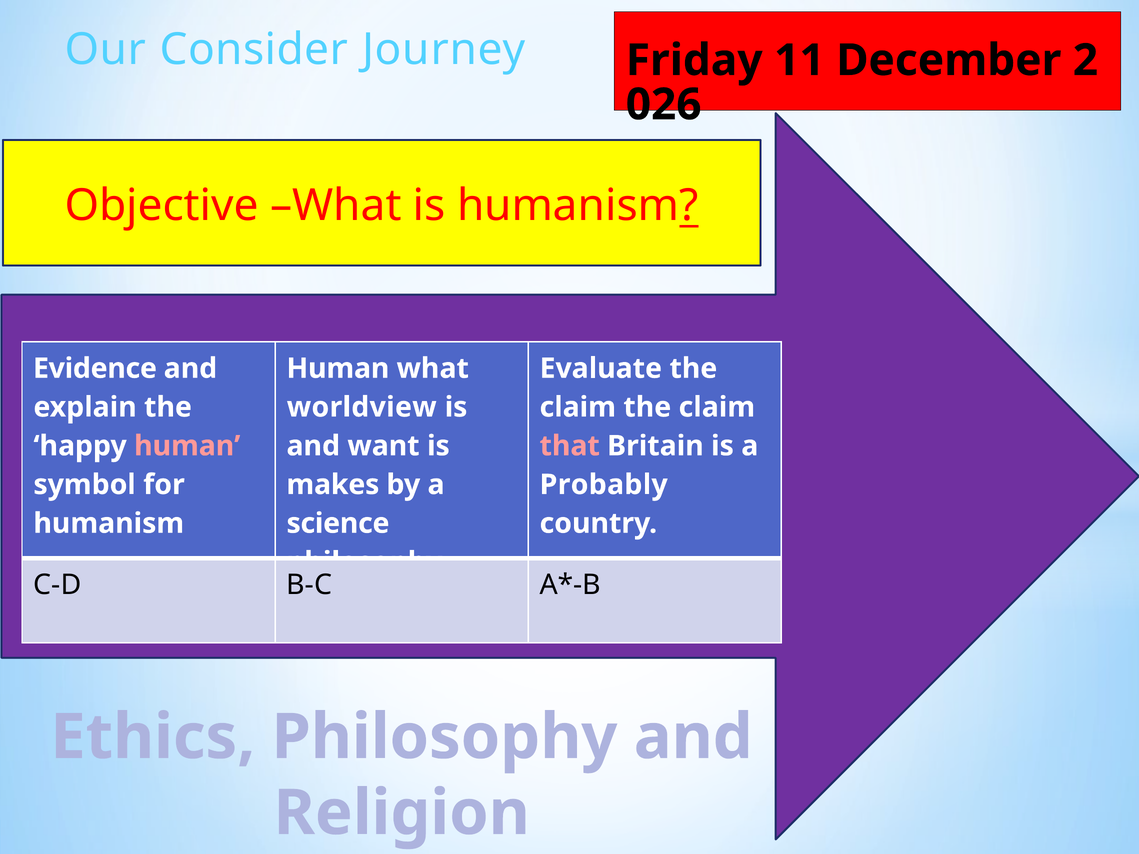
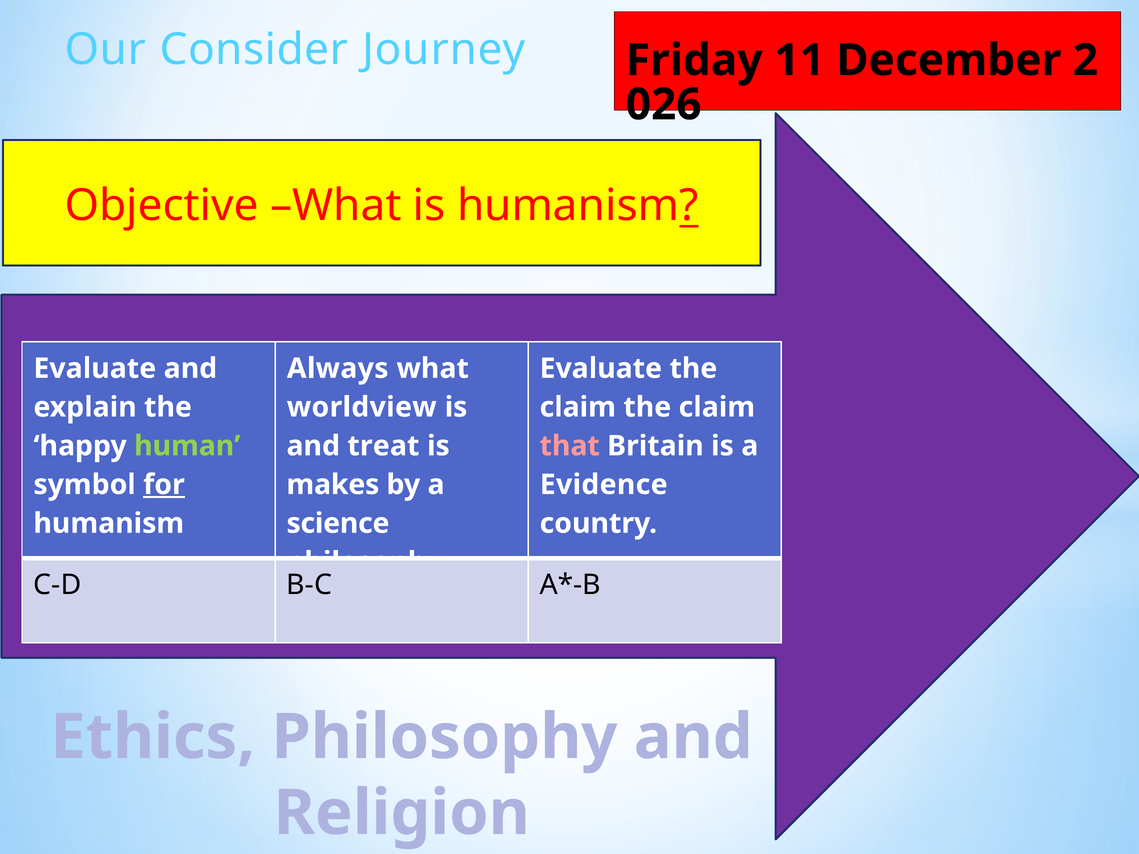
Evidence at (95, 369): Evidence -> Evaluate
Human at (338, 369): Human -> Always
human at (187, 446) colour: pink -> light green
want: want -> treat
for underline: none -> present
Probably: Probably -> Evidence
